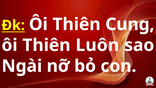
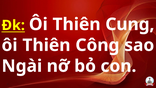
Luôn: Luôn -> Công
